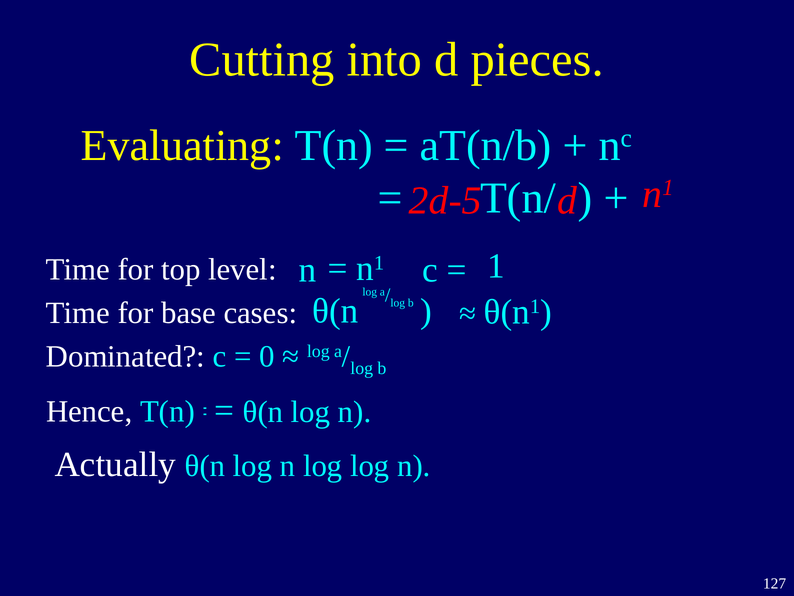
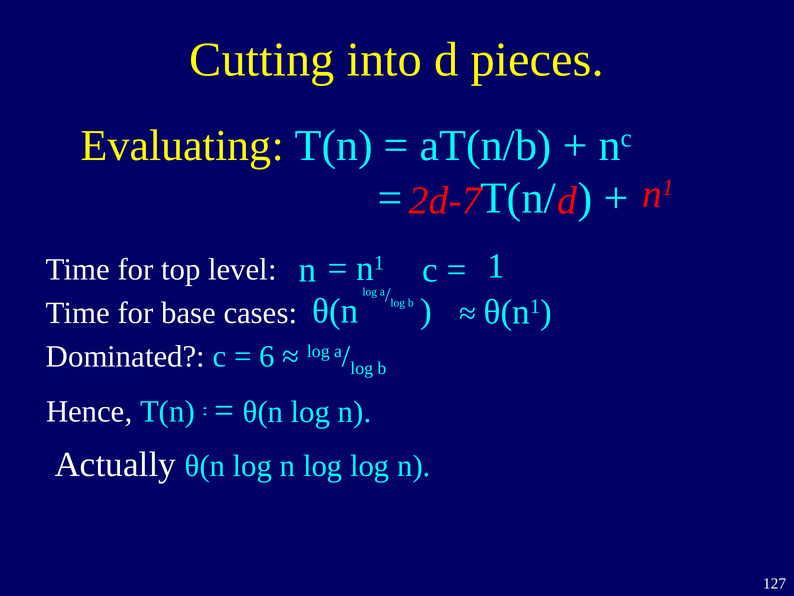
2d-5: 2d-5 -> 2d-7
0: 0 -> 6
